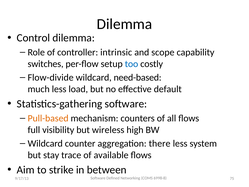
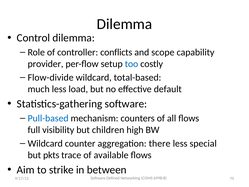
intrinsic: intrinsic -> conflicts
switches: switches -> provider
need-based: need-based -> total-based
Pull-based colour: orange -> blue
wireless: wireless -> children
system: system -> special
stay: stay -> pkts
